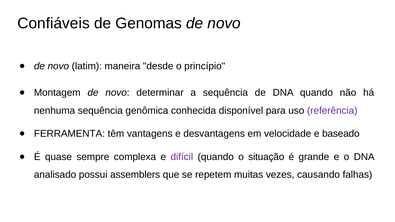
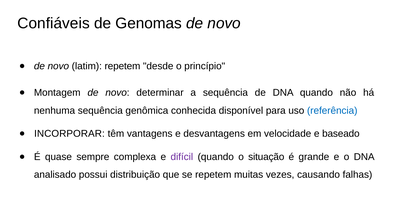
latim maneira: maneira -> repetem
referência colour: purple -> blue
FERRAMENTA: FERRAMENTA -> INCORPORAR
assemblers: assemblers -> distribuição
